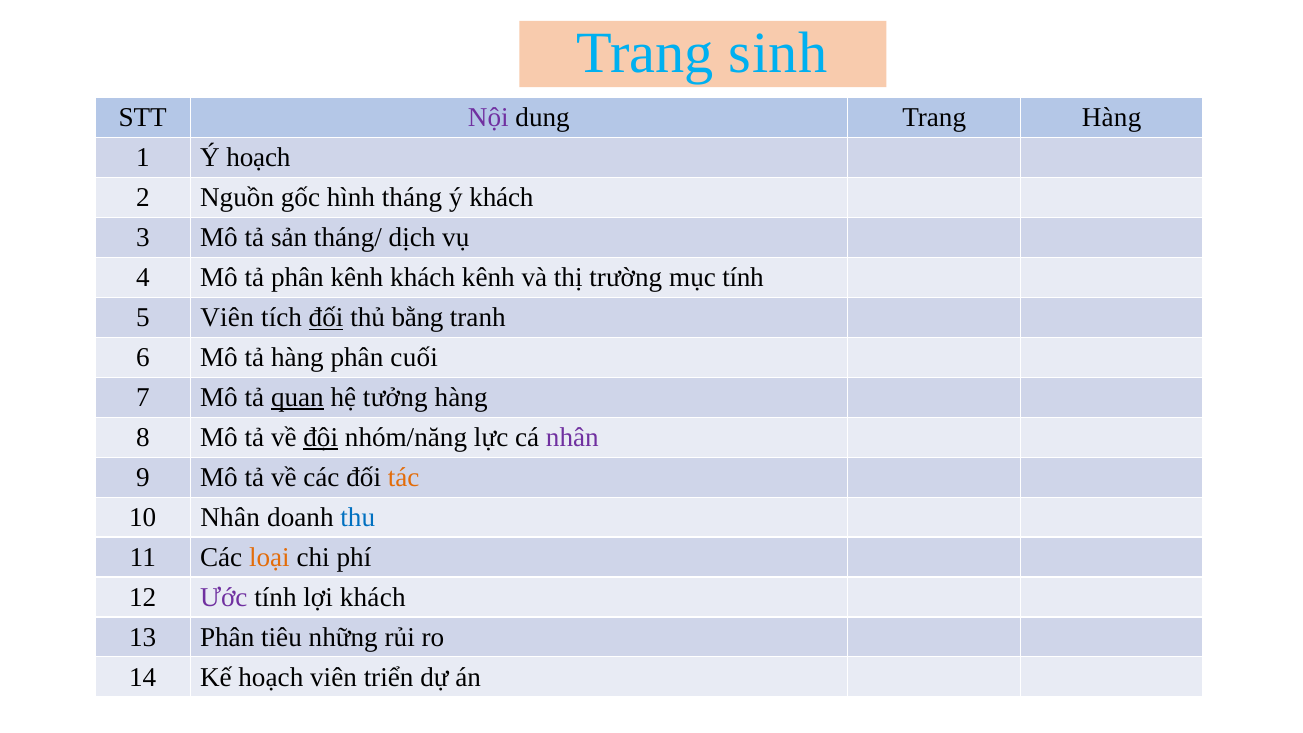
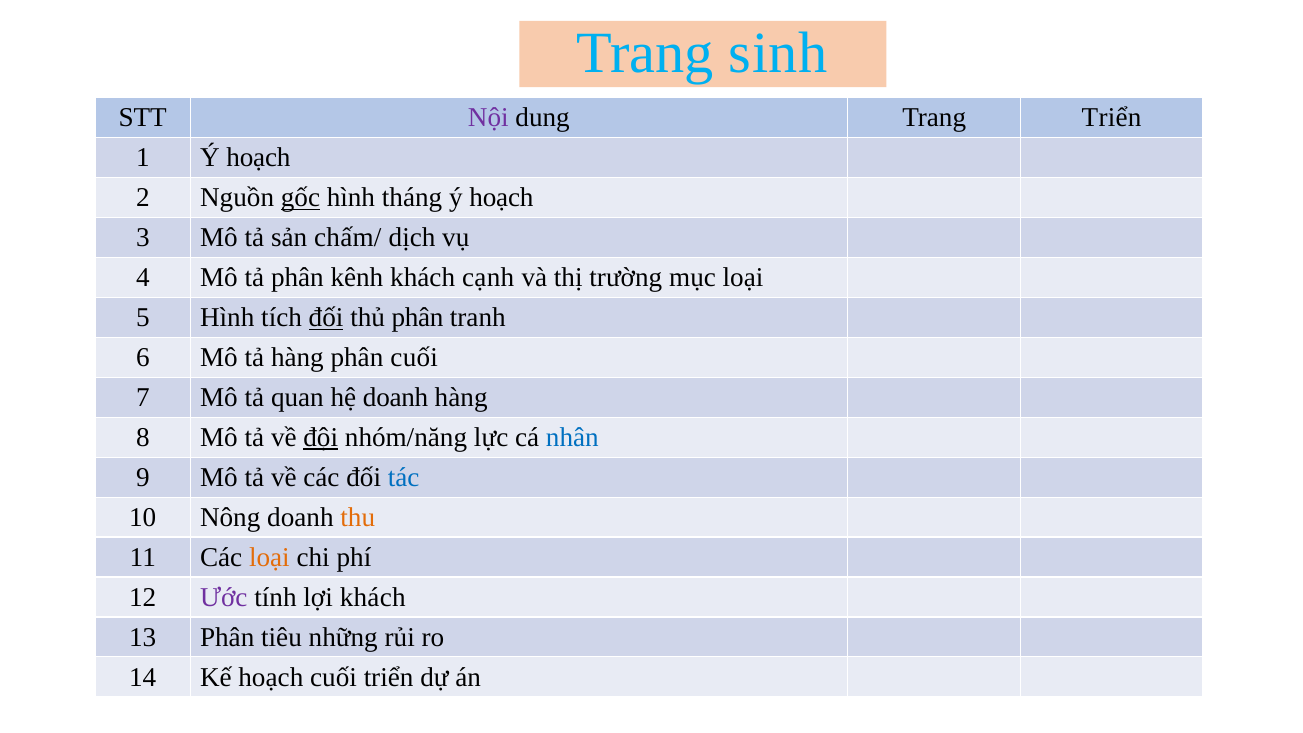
Trang Hàng: Hàng -> Triển
gốc underline: none -> present
khách at (501, 198): khách -> hoạch
tháng/: tháng/ -> chấm/
khách kênh: kênh -> cạnh
mục tính: tính -> loại
5 Viên: Viên -> Hình
thủ bằng: bằng -> phân
quan underline: present -> none
hệ tưởng: tưởng -> doanh
nhân at (572, 437) colour: purple -> blue
tác colour: orange -> blue
10 Nhân: Nhân -> Nông
thu colour: blue -> orange
hoạch viên: viên -> cuối
